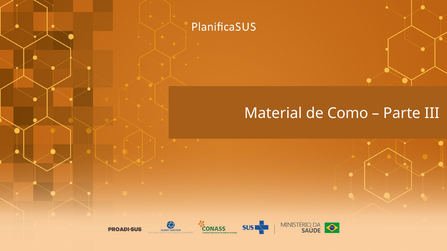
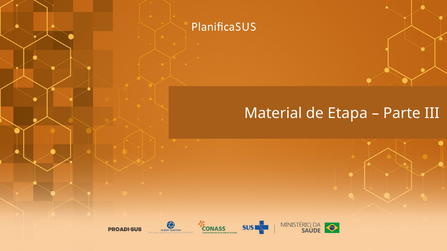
Como: Como -> Etapa
